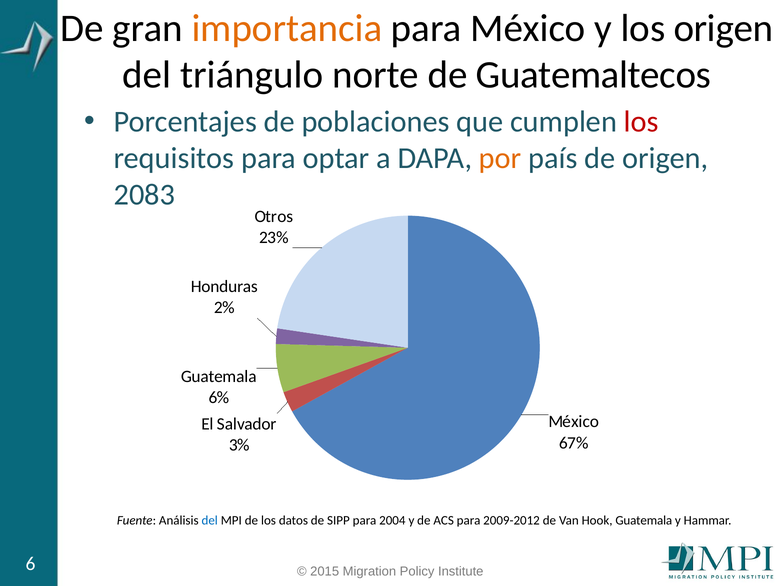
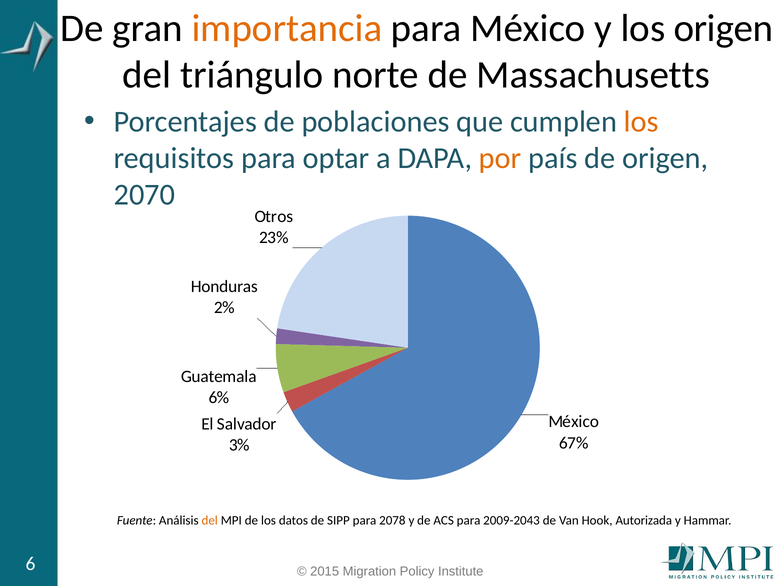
Guatemaltecos: Guatemaltecos -> Massachusetts
los at (641, 122) colour: red -> orange
2083: 2083 -> 2070
del at (210, 520) colour: blue -> orange
2004: 2004 -> 2078
2009-2012: 2009-2012 -> 2009-2043
Hook Guatemala: Guatemala -> Autorizada
